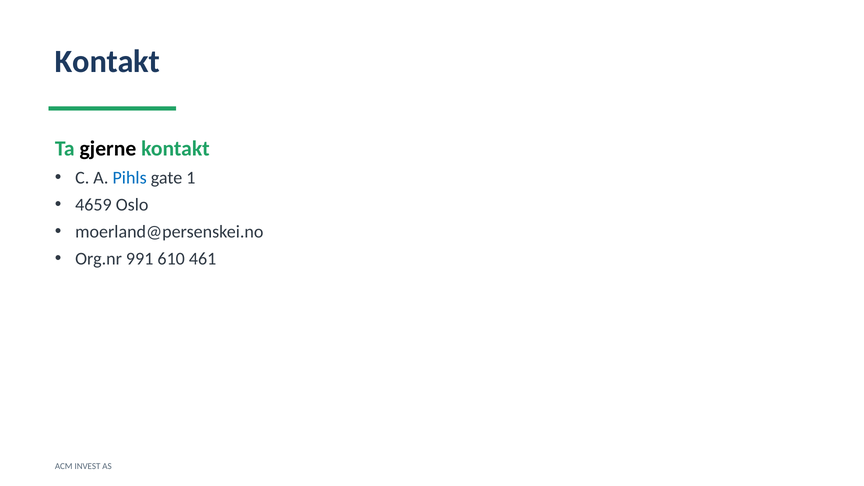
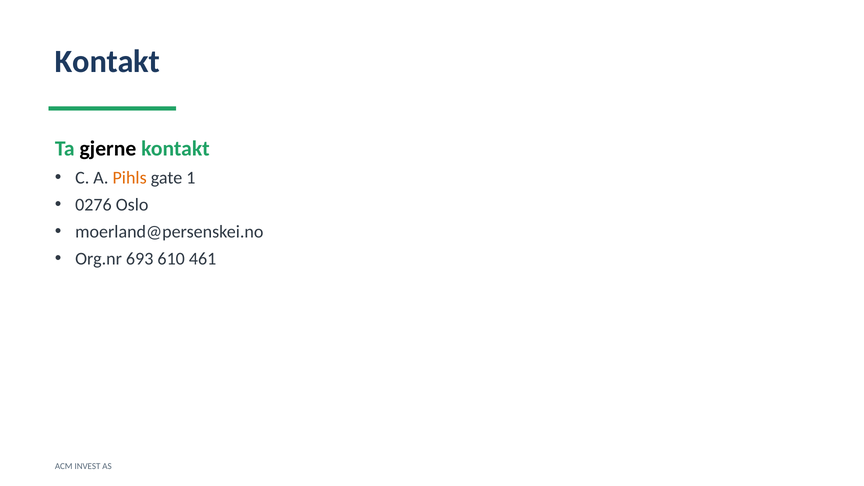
Pihls colour: blue -> orange
4659: 4659 -> 0276
991: 991 -> 693
